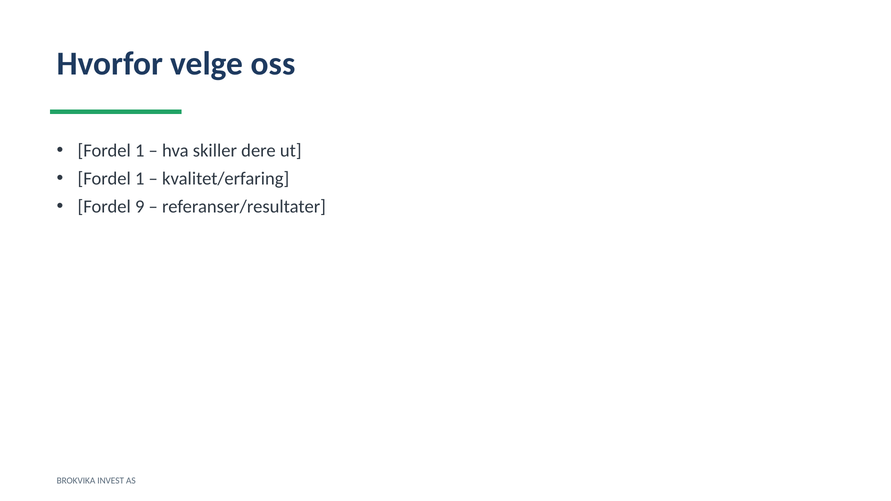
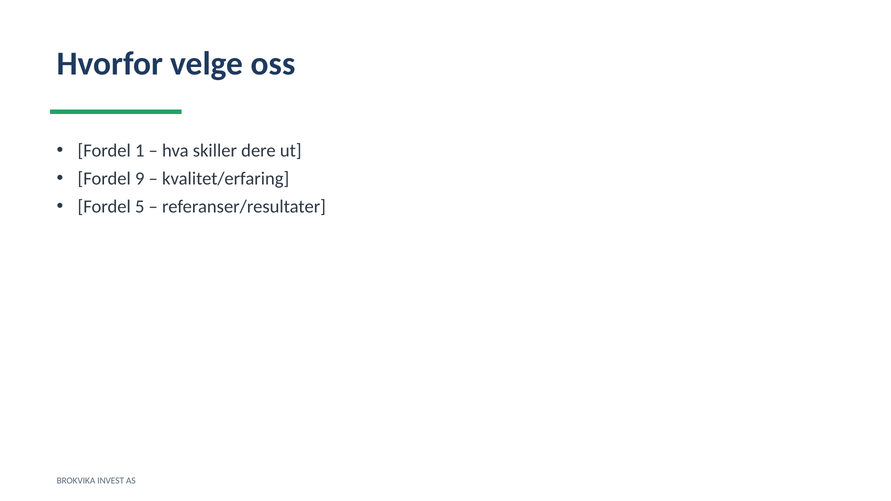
1 at (140, 179): 1 -> 9
9: 9 -> 5
